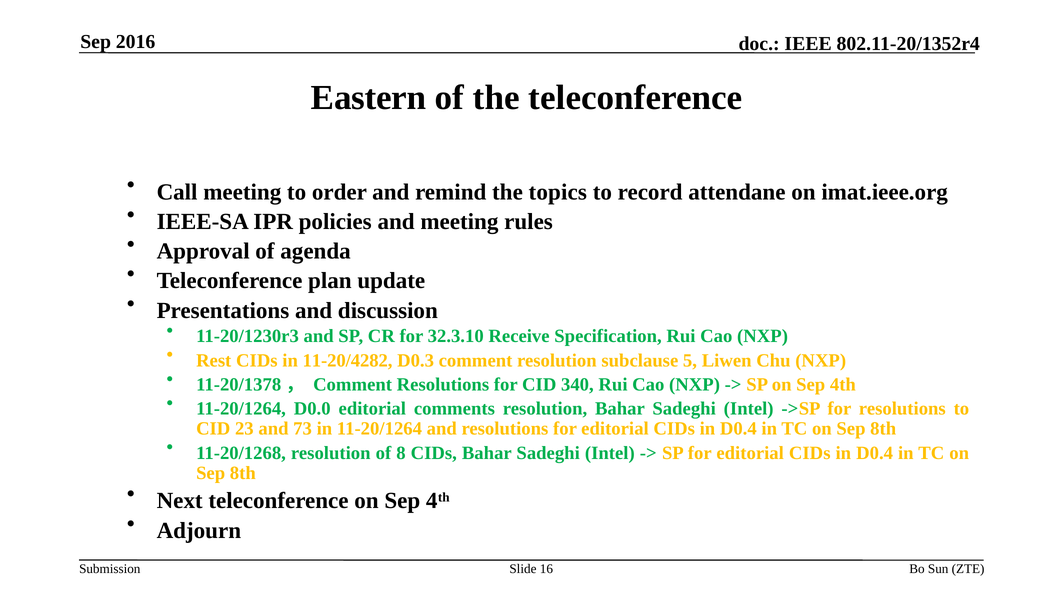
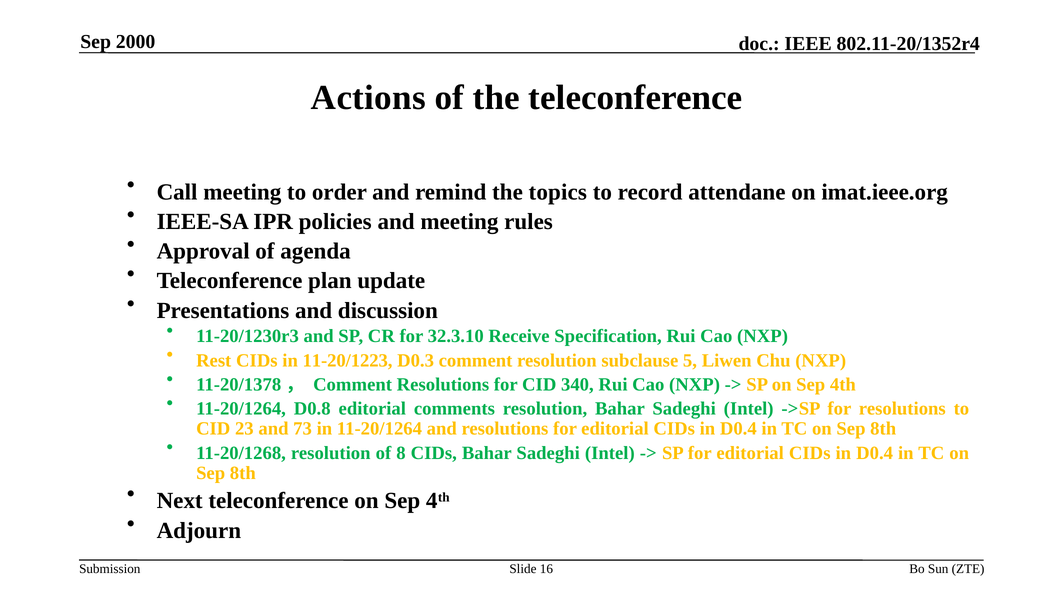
2016: 2016 -> 2000
Eastern: Eastern -> Actions
11-20/4282: 11-20/4282 -> 11-20/1223
D0.0: D0.0 -> D0.8
